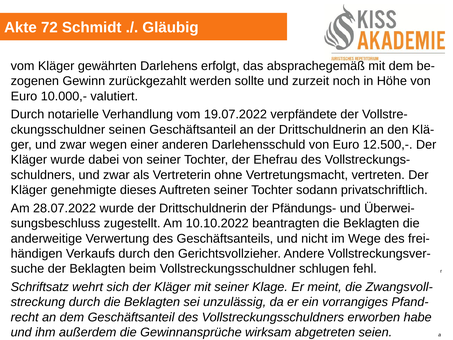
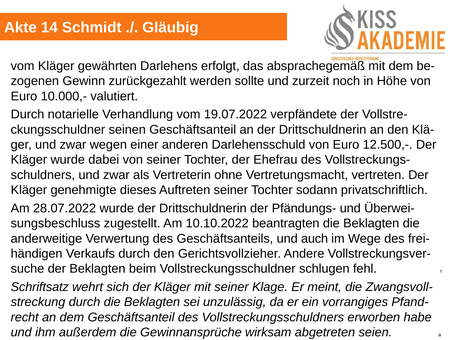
72: 72 -> 14
nicht: nicht -> auch
